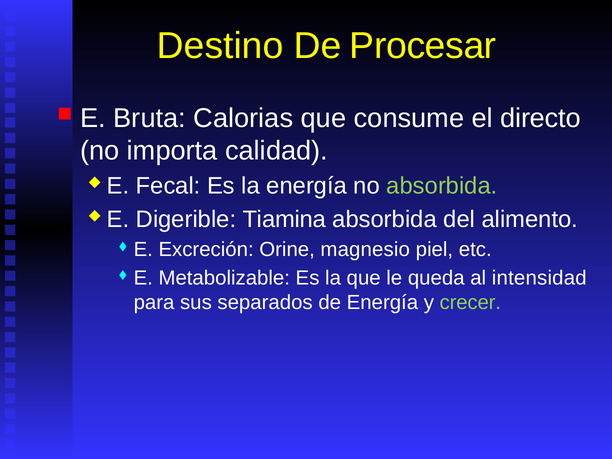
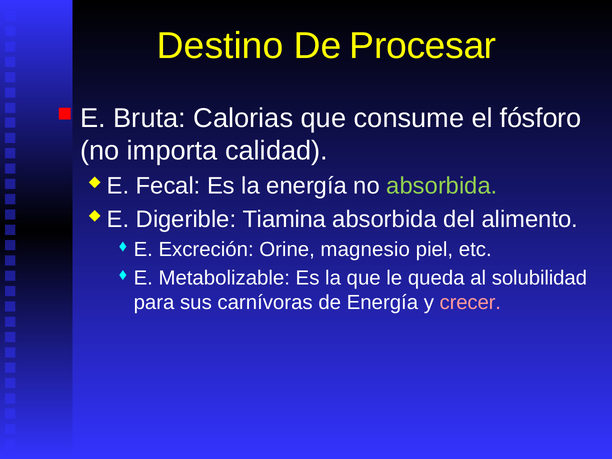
directo: directo -> fósforo
intensidad: intensidad -> solubilidad
separados: separados -> carnívoras
crecer colour: light green -> pink
